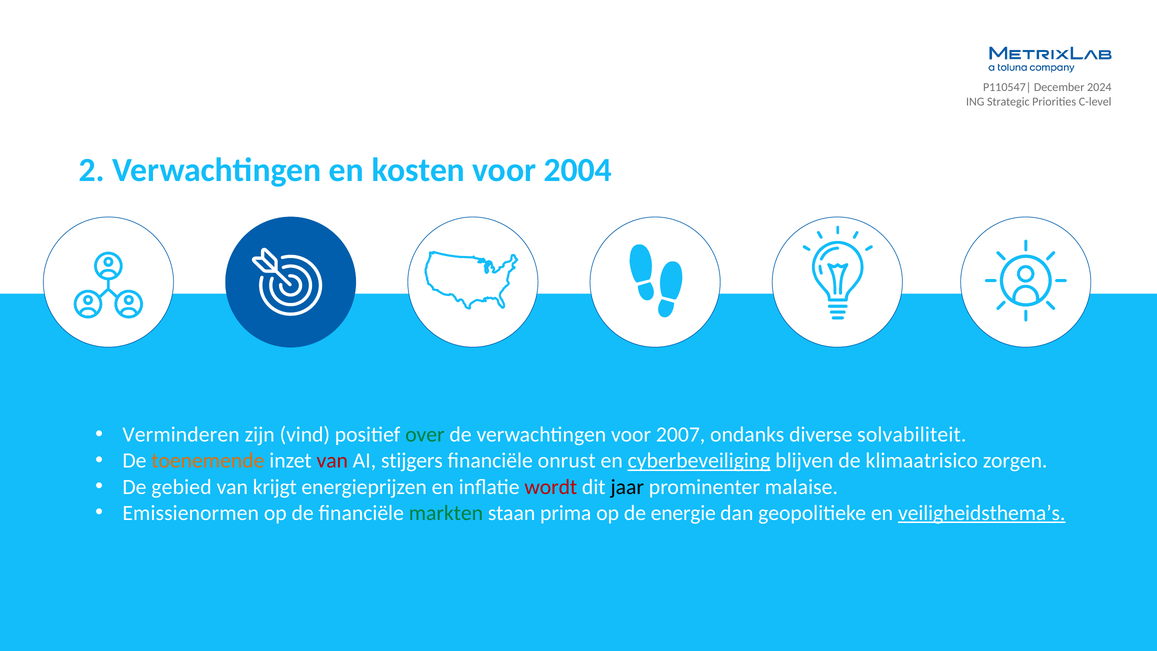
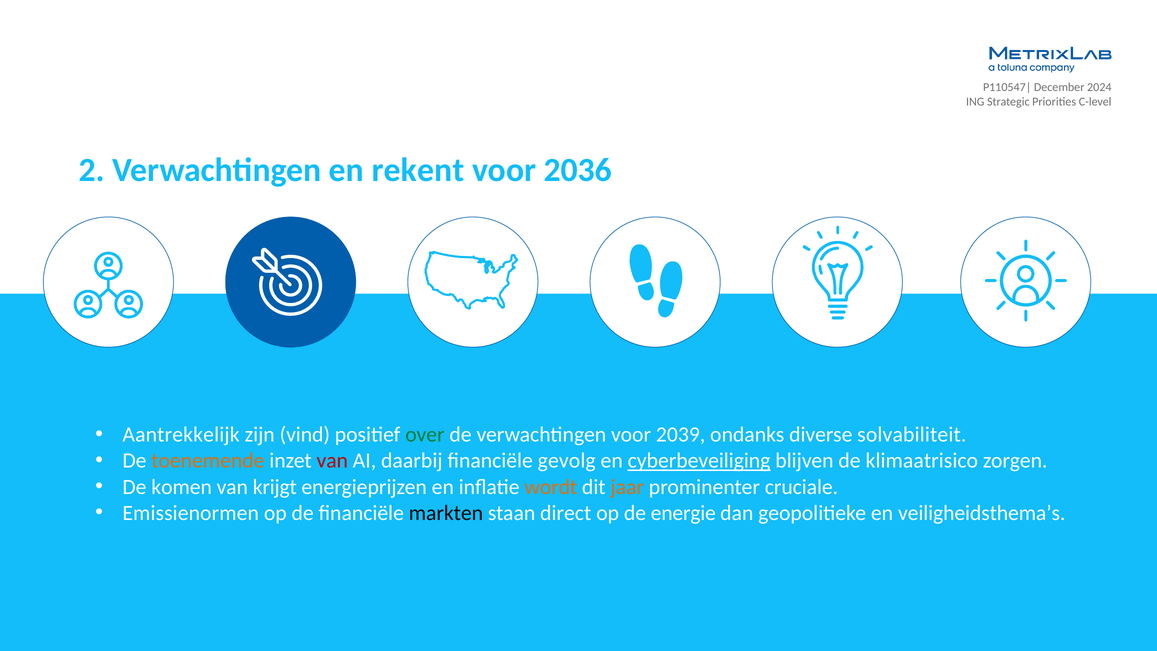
kosten: kosten -> rekent
2004: 2004 -> 2036
Verminderen: Verminderen -> Aantrekkelijk
2007: 2007 -> 2039
stijgers: stijgers -> daarbij
onrust: onrust -> gevolg
gebied: gebied -> komen
wordt colour: red -> orange
jaar colour: black -> orange
malaise: malaise -> cruciale
markten colour: green -> black
prima: prima -> direct
veiligheidsthema’s underline: present -> none
